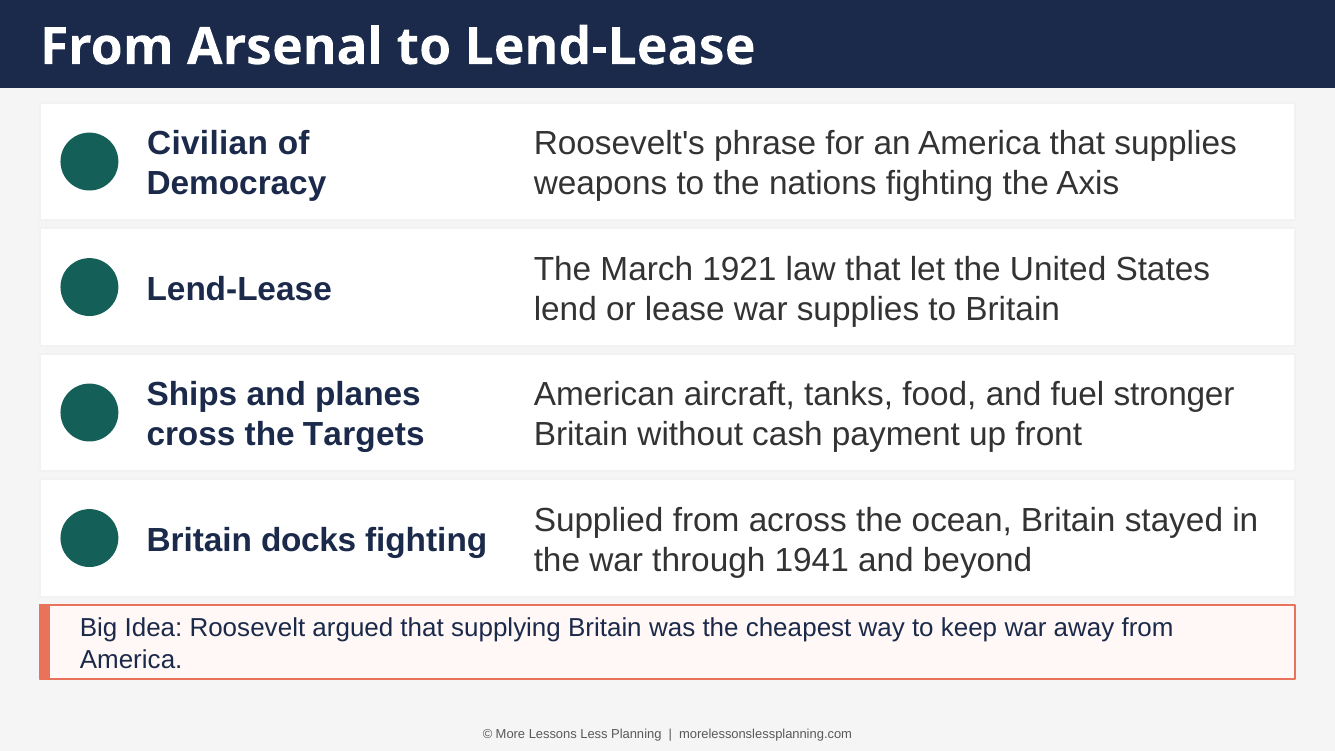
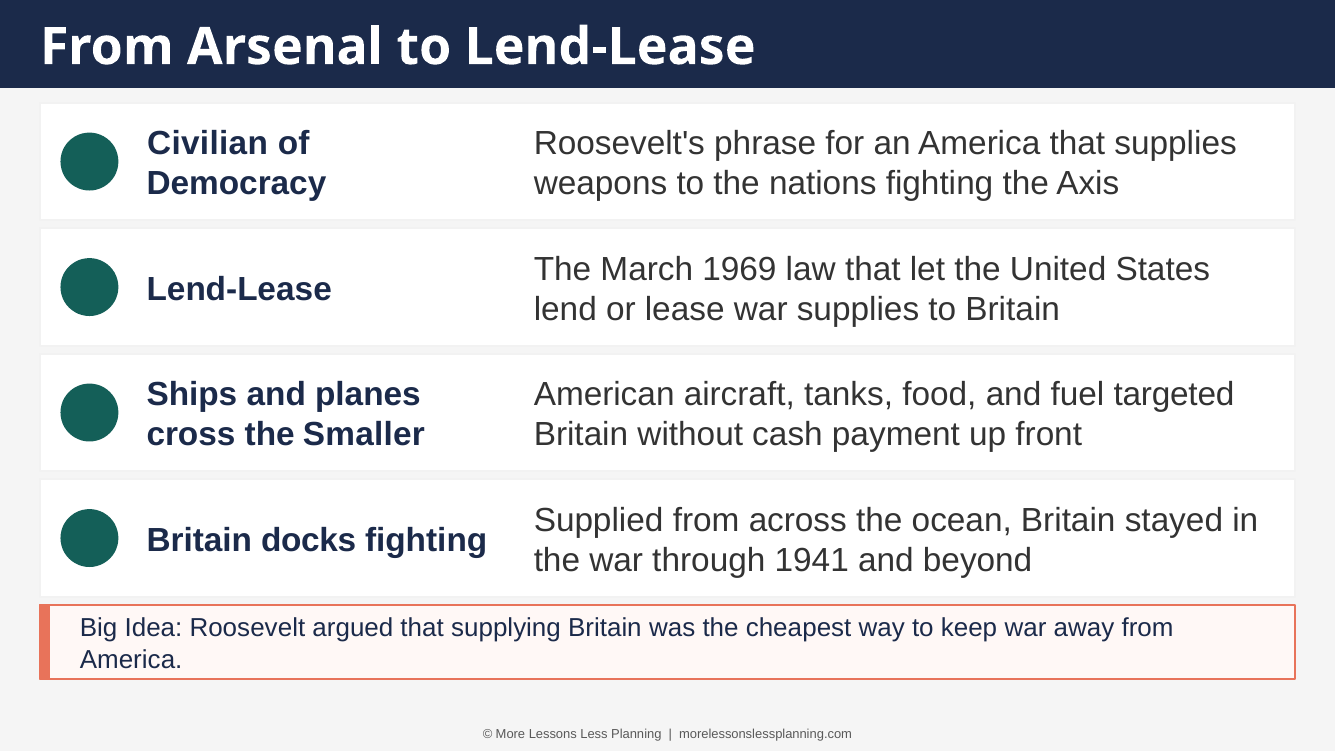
1921: 1921 -> 1969
stronger: stronger -> targeted
Targets: Targets -> Smaller
